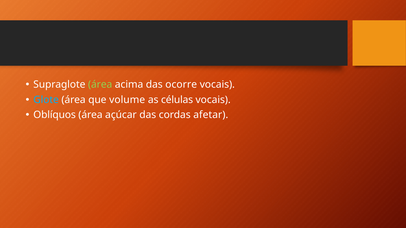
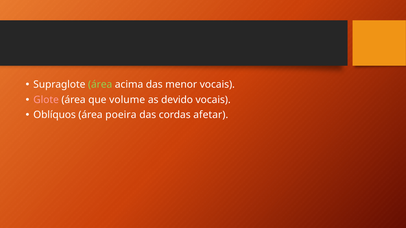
ocorre: ocorre -> menor
Glote colour: light blue -> pink
células: células -> devido
açúcar: açúcar -> poeira
